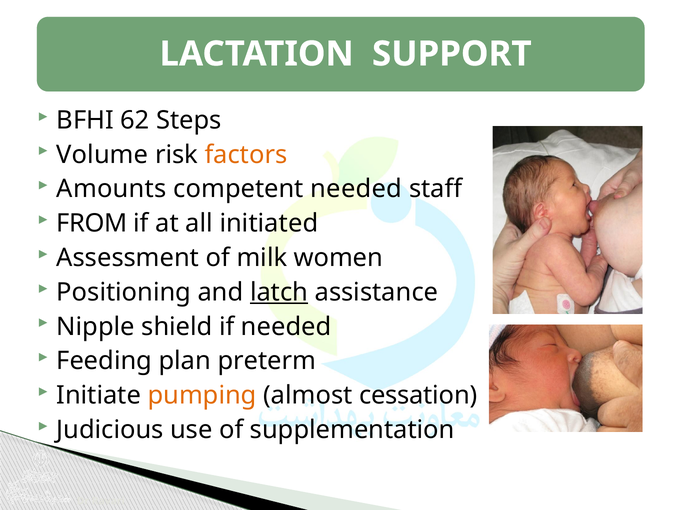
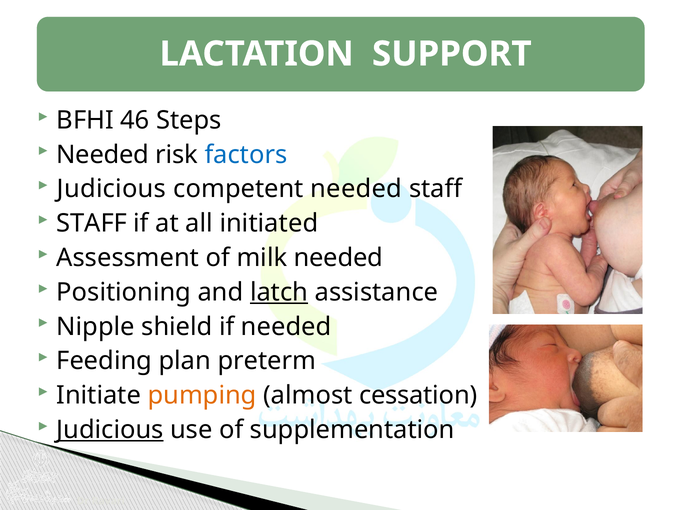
62: 62 -> 46
Volume at (102, 155): Volume -> Needed
factors colour: orange -> blue
Amounts at (112, 189): Amounts -> Judicious
FROM at (92, 223): FROM -> STAFF
milk women: women -> needed
Judicious at (110, 430) underline: none -> present
